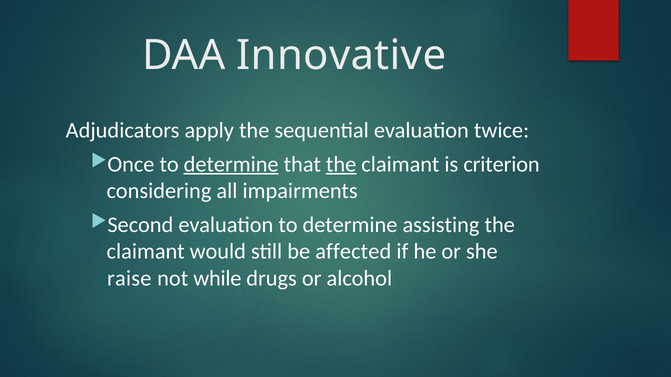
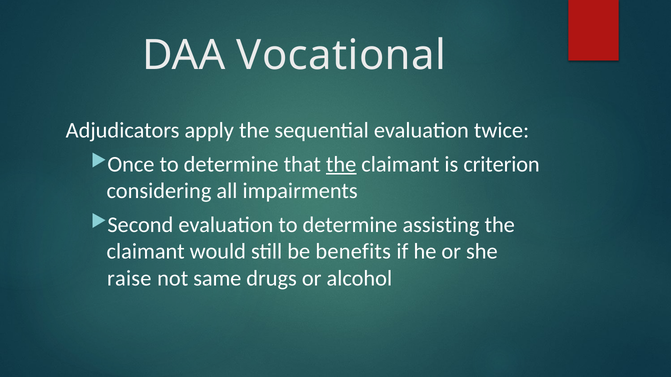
Innovative: Innovative -> Vocational
determine at (231, 164) underline: present -> none
affected: affected -> benefits
while: while -> same
